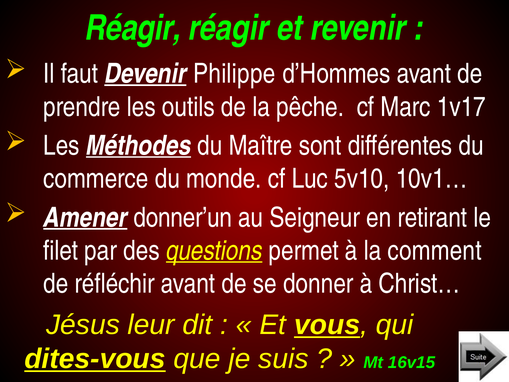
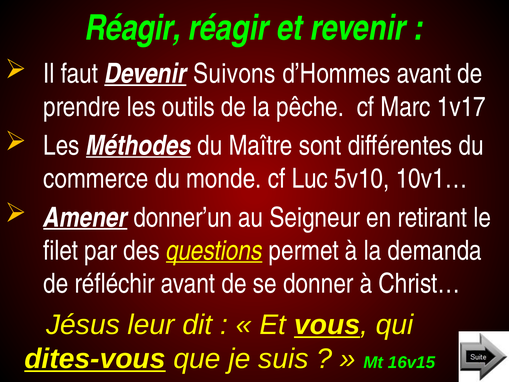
Philippe: Philippe -> Suivons
comment: comment -> demanda
